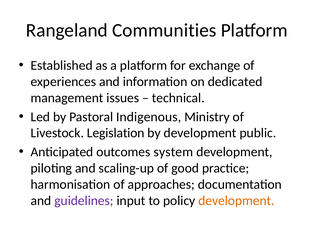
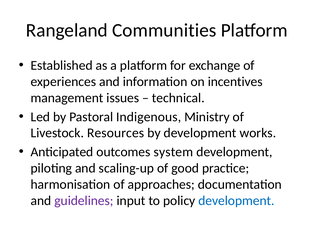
dedicated: dedicated -> incentives
Legislation: Legislation -> Resources
public: public -> works
development at (236, 201) colour: orange -> blue
